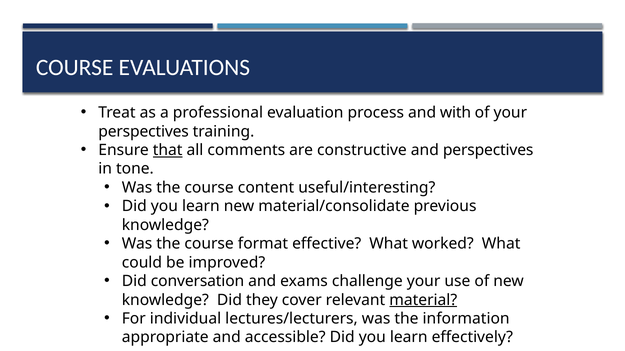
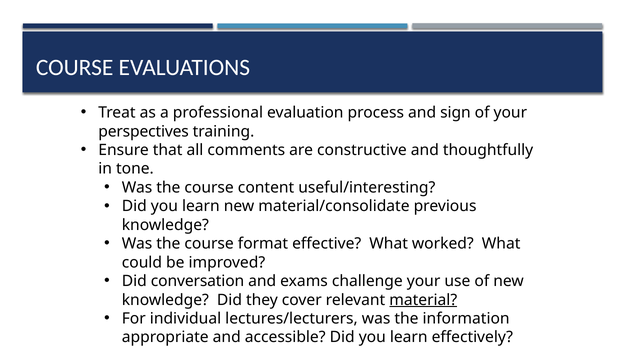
with: with -> sign
that underline: present -> none
and perspectives: perspectives -> thoughtfully
